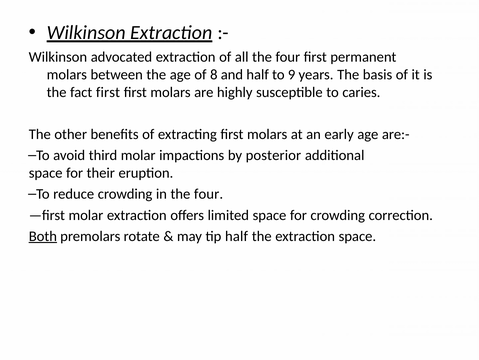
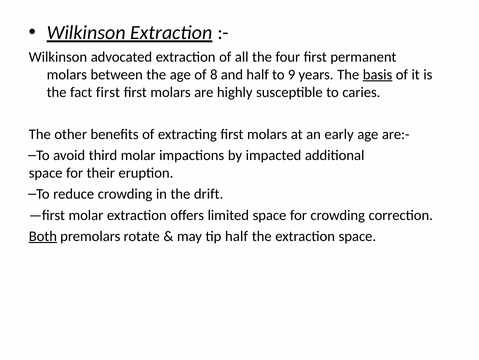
basis underline: none -> present
posterior: posterior -> impacted
in the four: four -> drift
